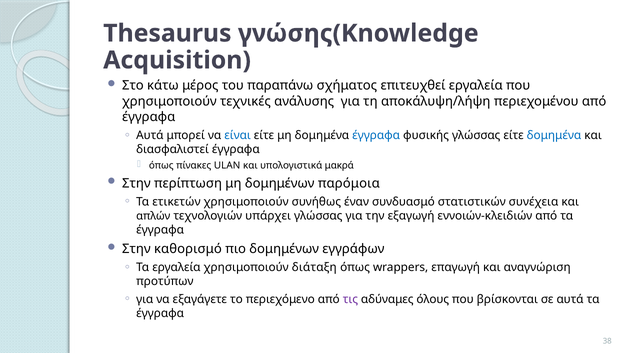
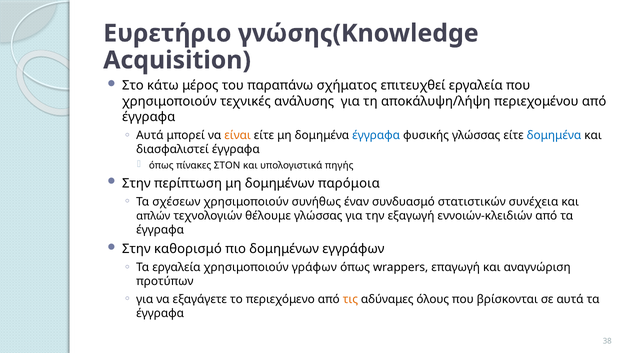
Thesaurus: Thesaurus -> Ευρετήριο
είναι colour: blue -> orange
ULAN: ULAN -> ΣΤΟΝ
μακρά: μακρά -> πηγής
ετικετών: ετικετών -> σχέσεων
υπάρχει: υπάρχει -> θέλουμε
διάταξη: διάταξη -> γράφων
τις colour: purple -> orange
